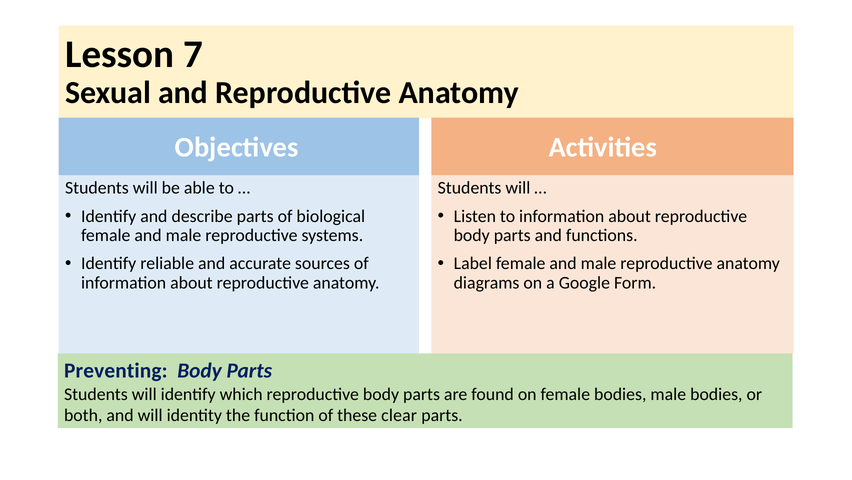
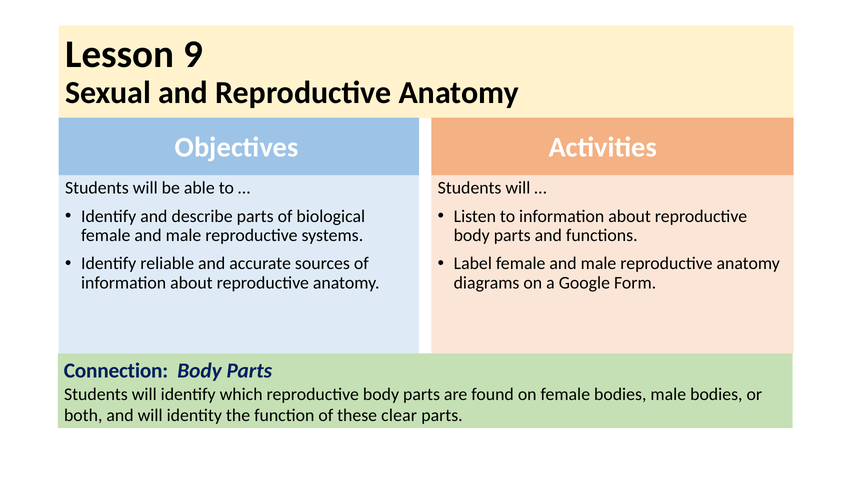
7: 7 -> 9
Preventing: Preventing -> Connection
